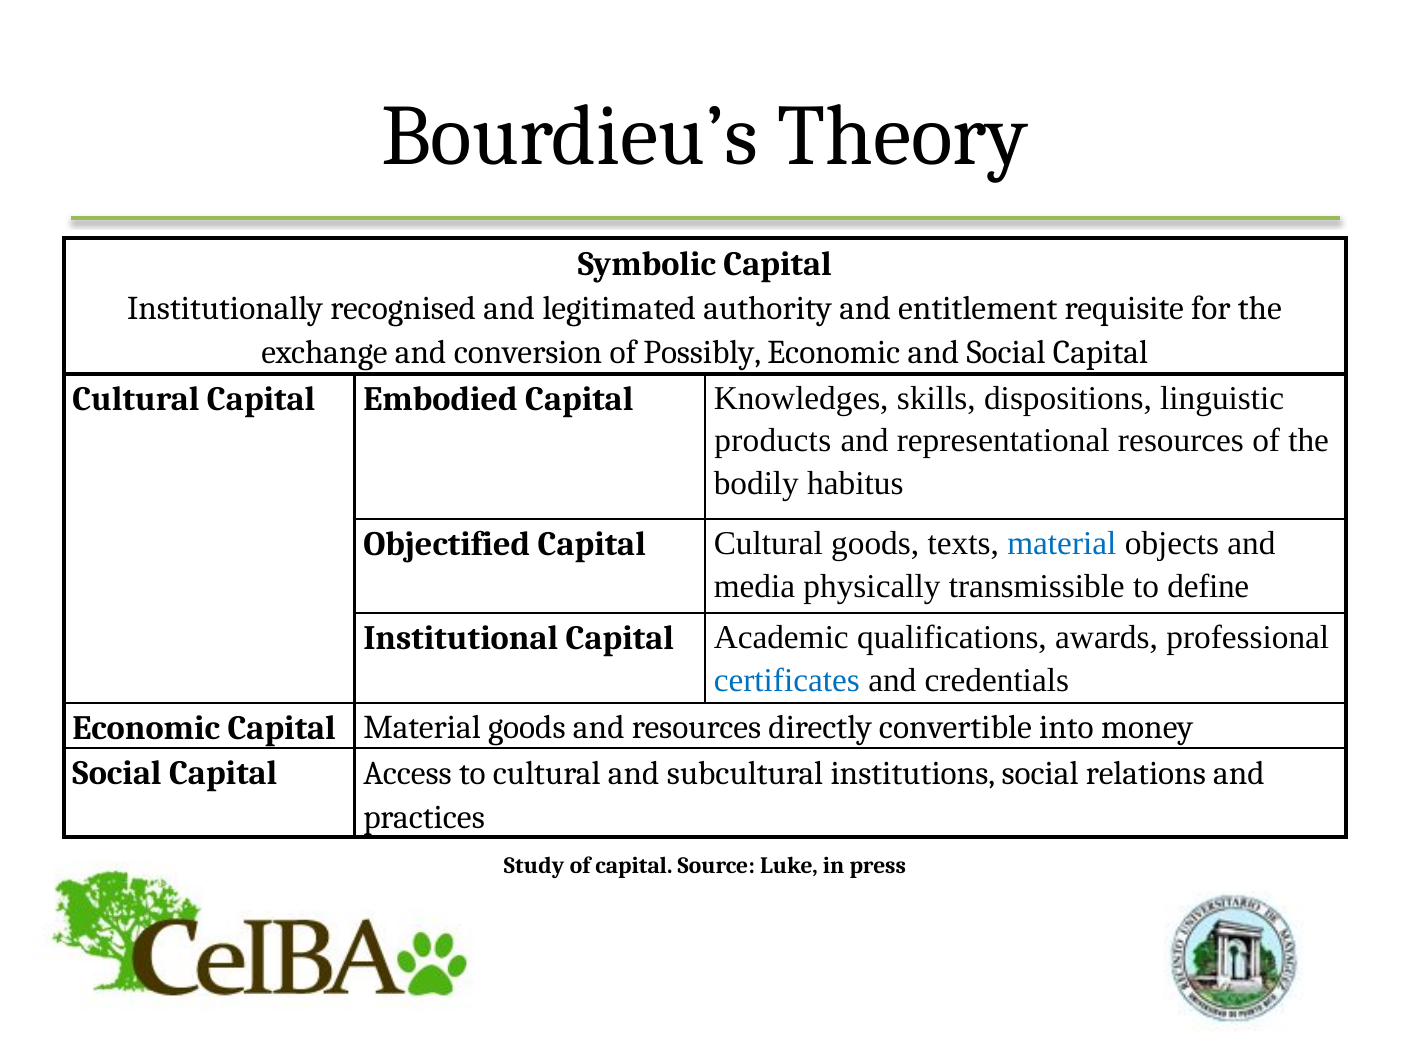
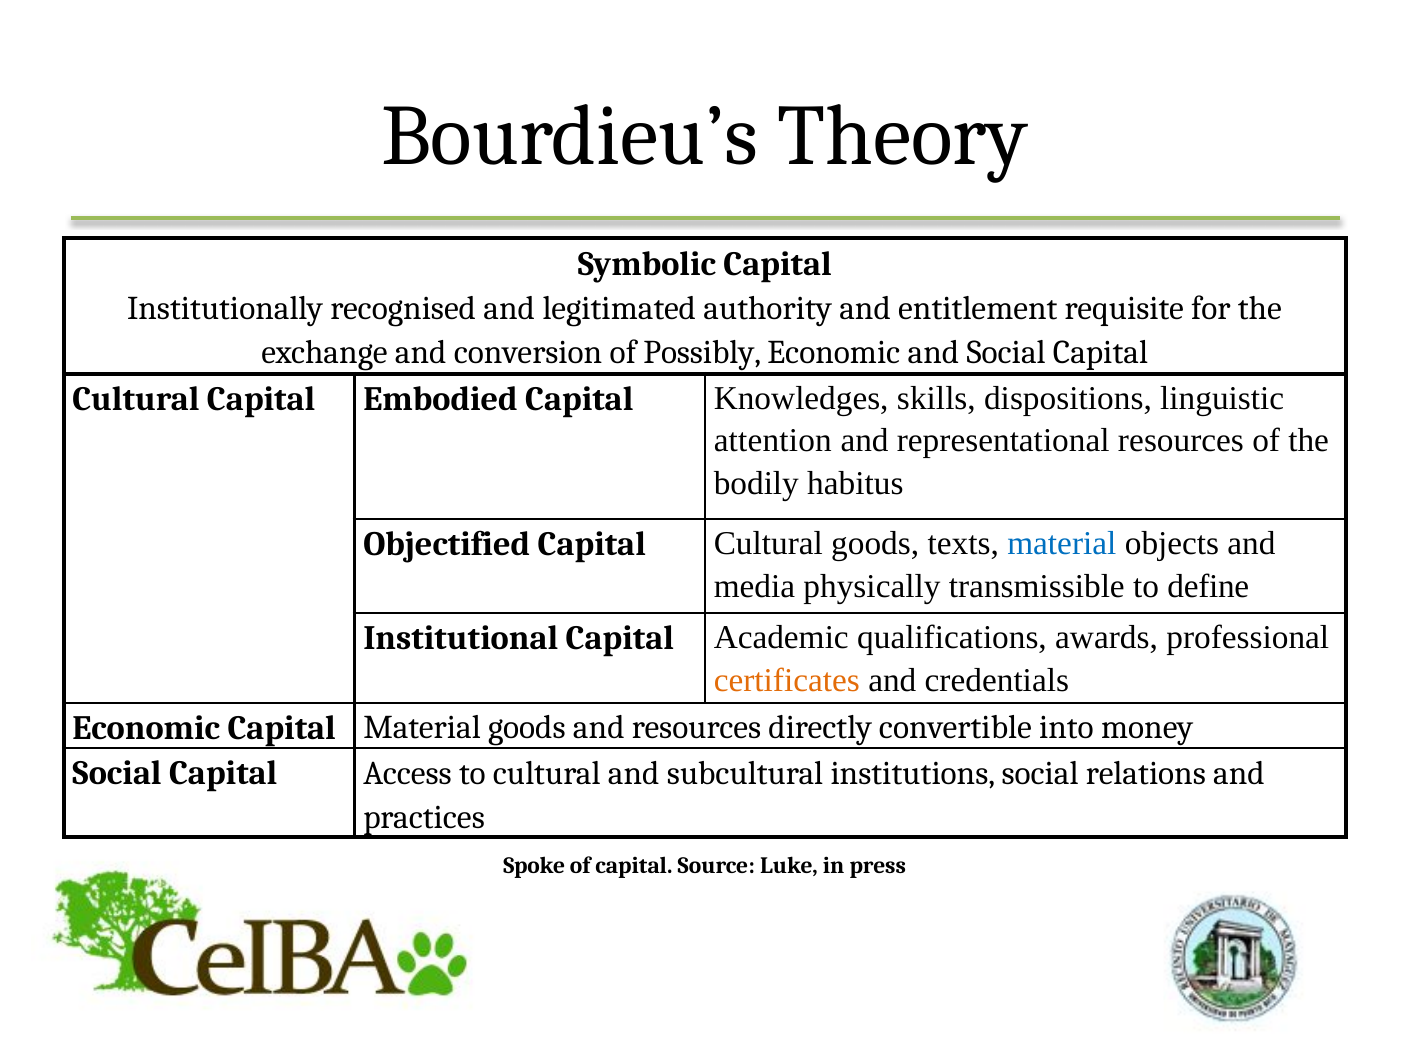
products: products -> attention
certificates colour: blue -> orange
Study: Study -> Spoke
